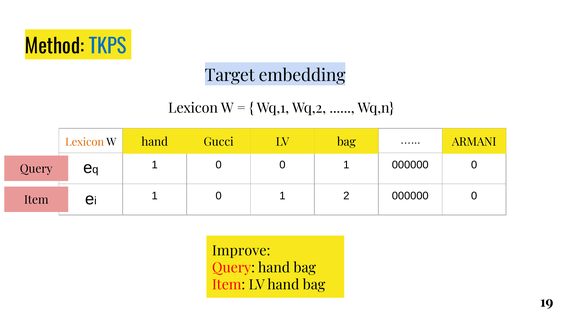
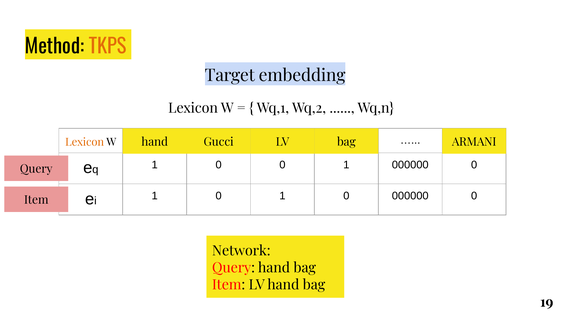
TKPS colour: blue -> orange
0 1 2: 2 -> 0
Improve: Improve -> Network
